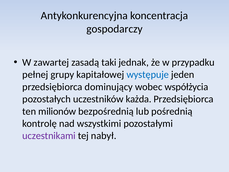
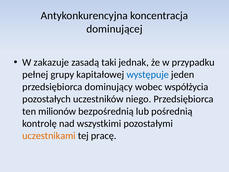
gospodarczy: gospodarczy -> dominującej
zawartej: zawartej -> zakazuje
każda: każda -> niego
uczestnikami colour: purple -> orange
nabył: nabył -> pracę
